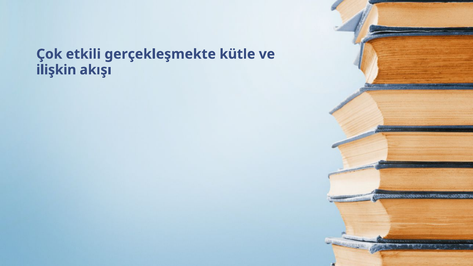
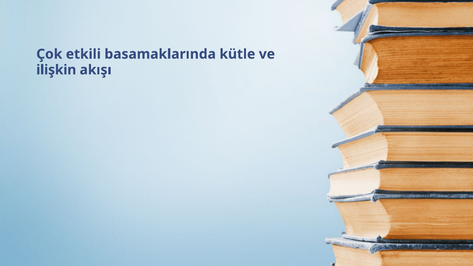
gerçekleşmekte: gerçekleşmekte -> basamaklarında
